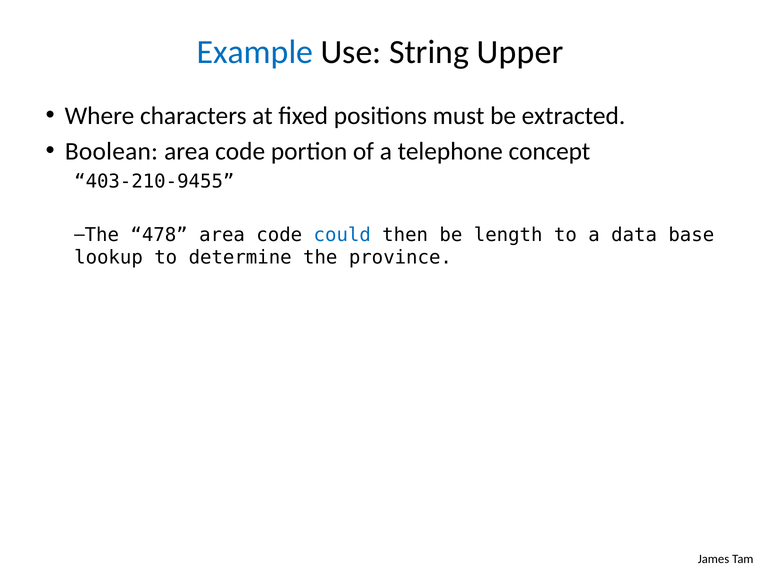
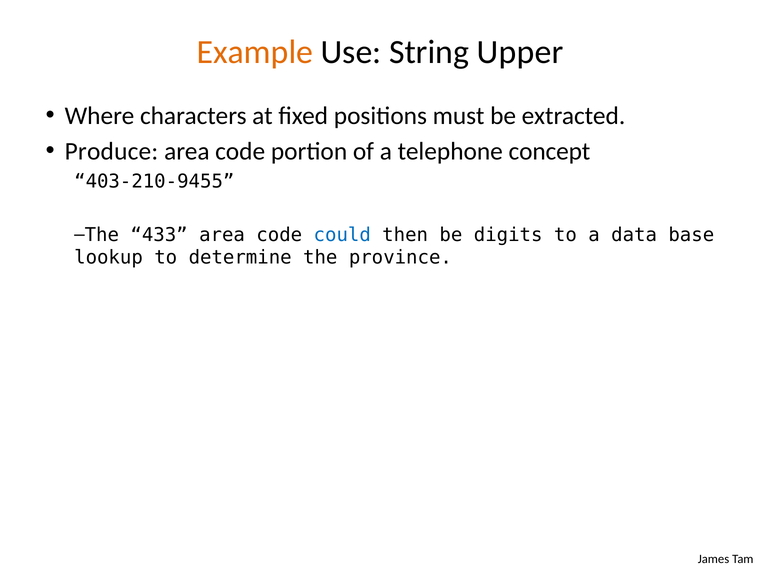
Example colour: blue -> orange
Boolean: Boolean -> Produce
478: 478 -> 433
length: length -> digits
